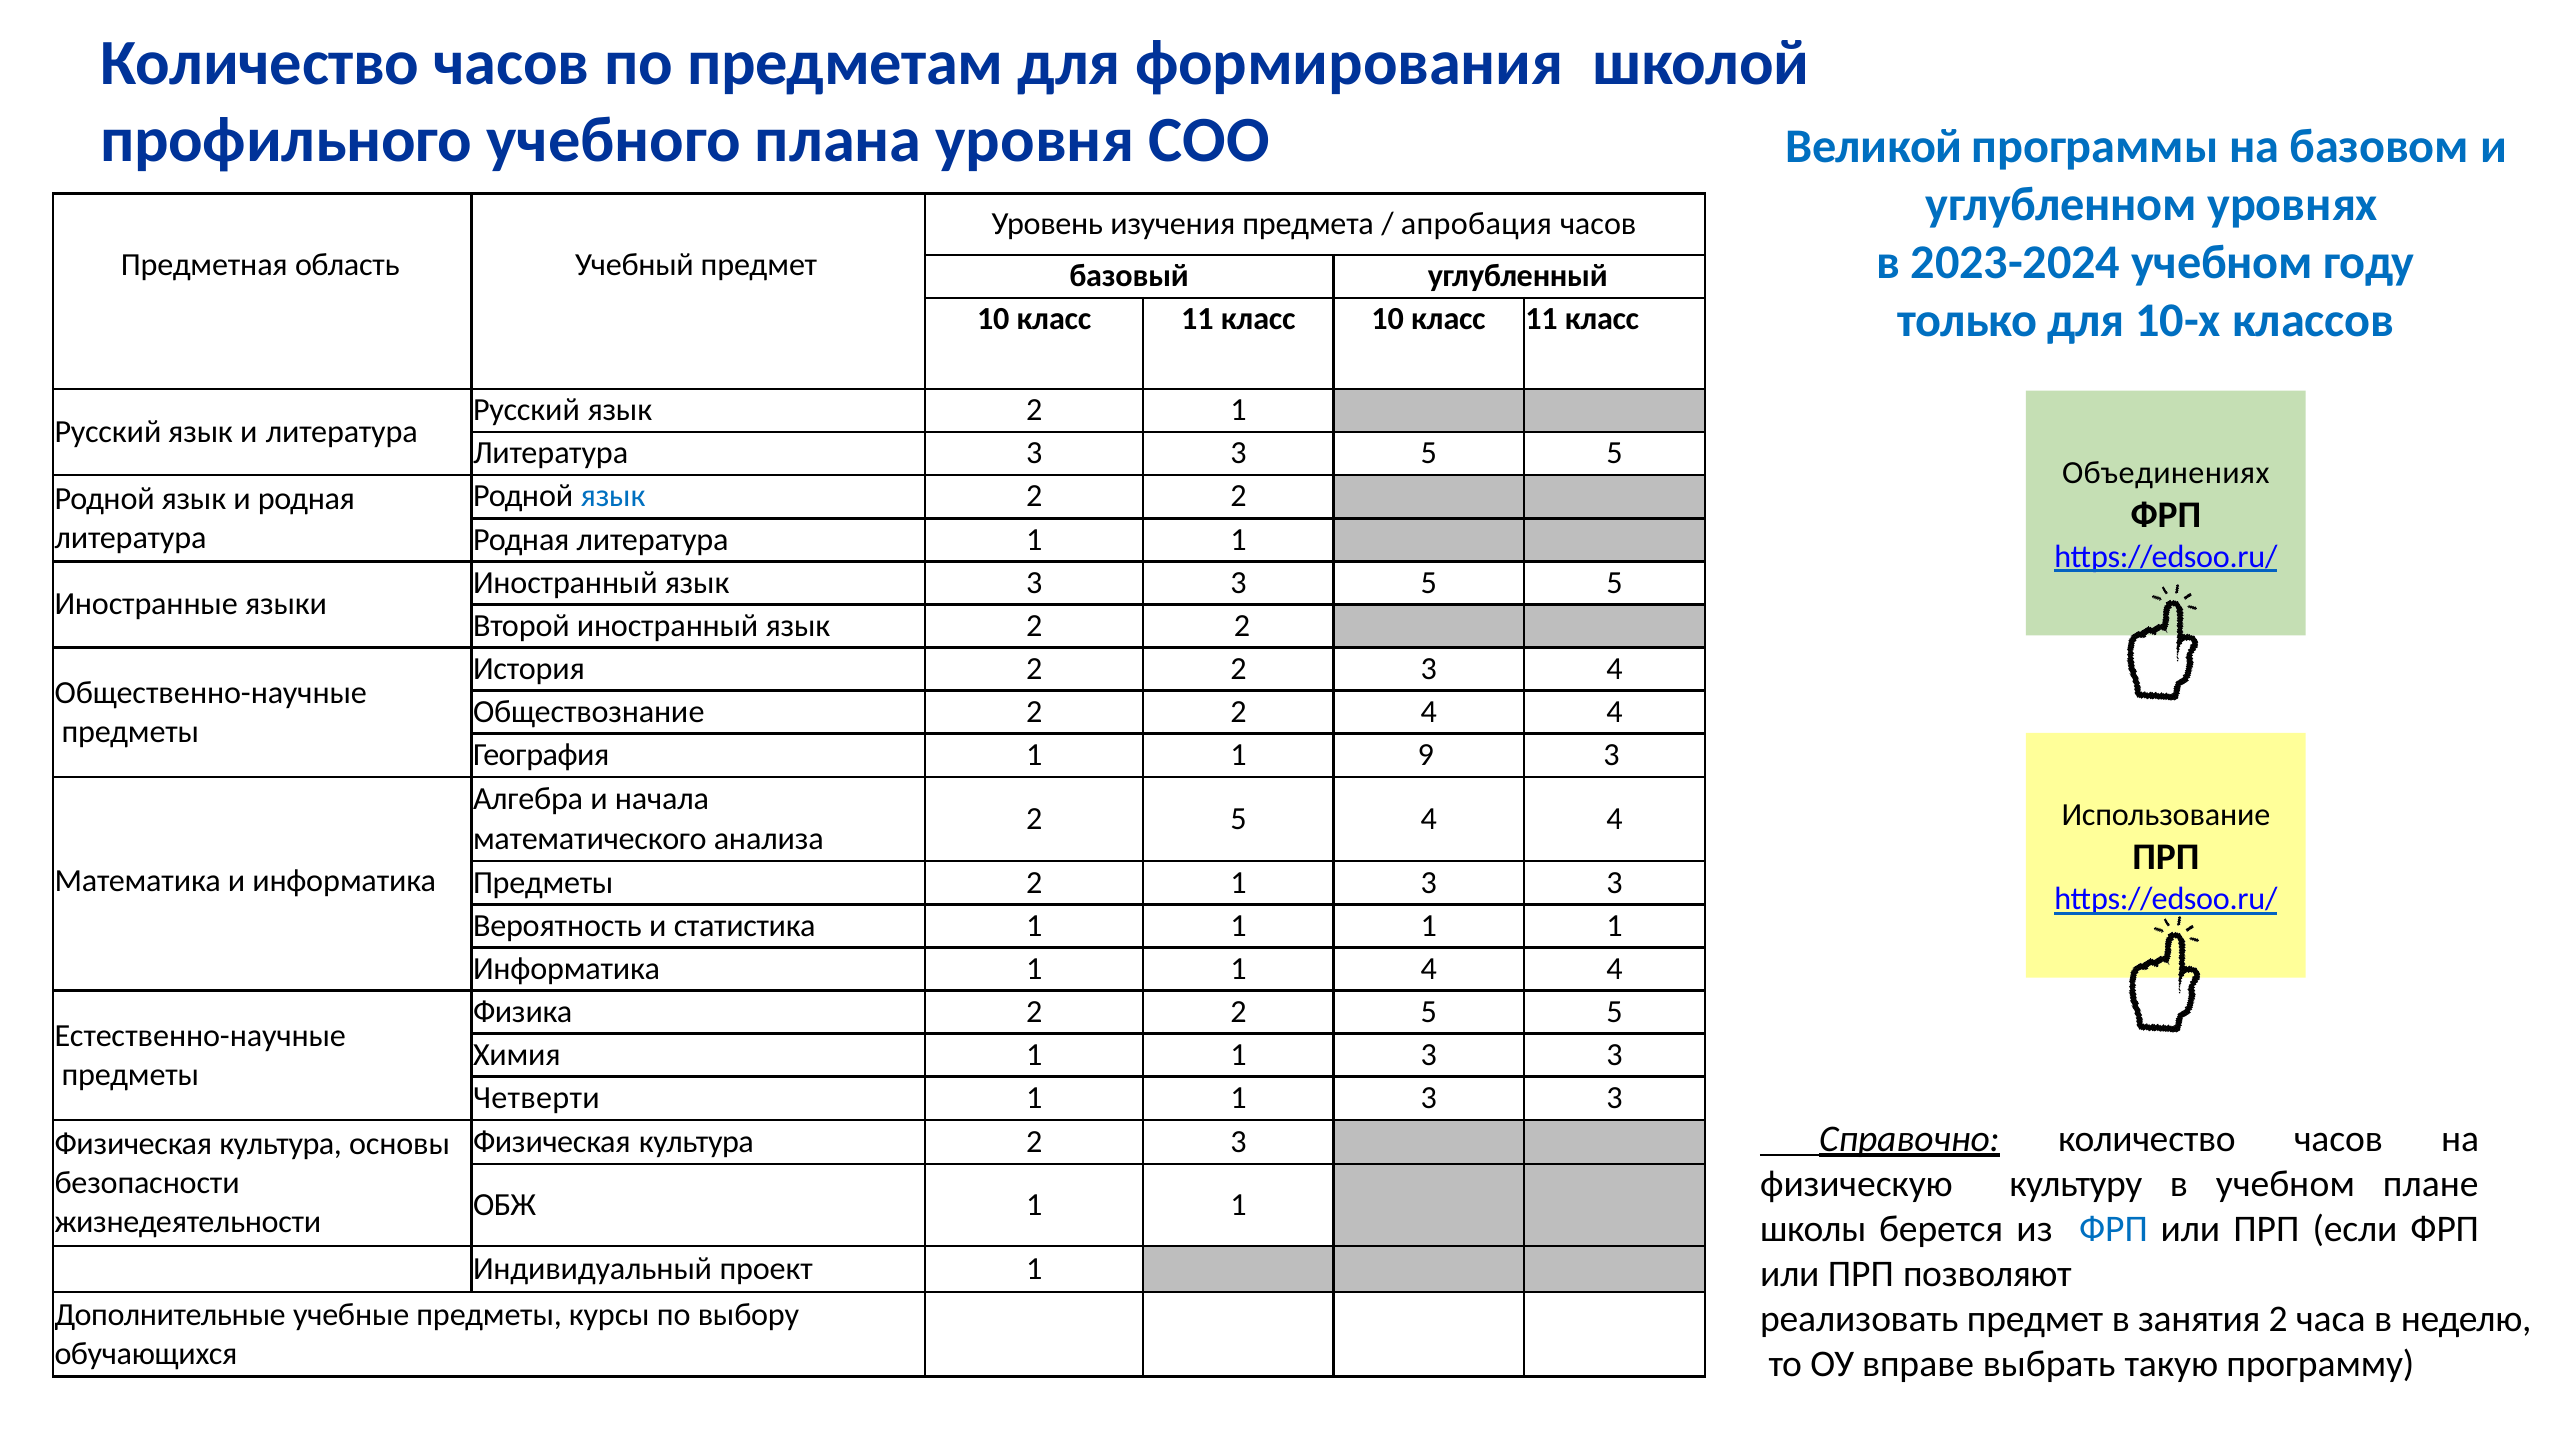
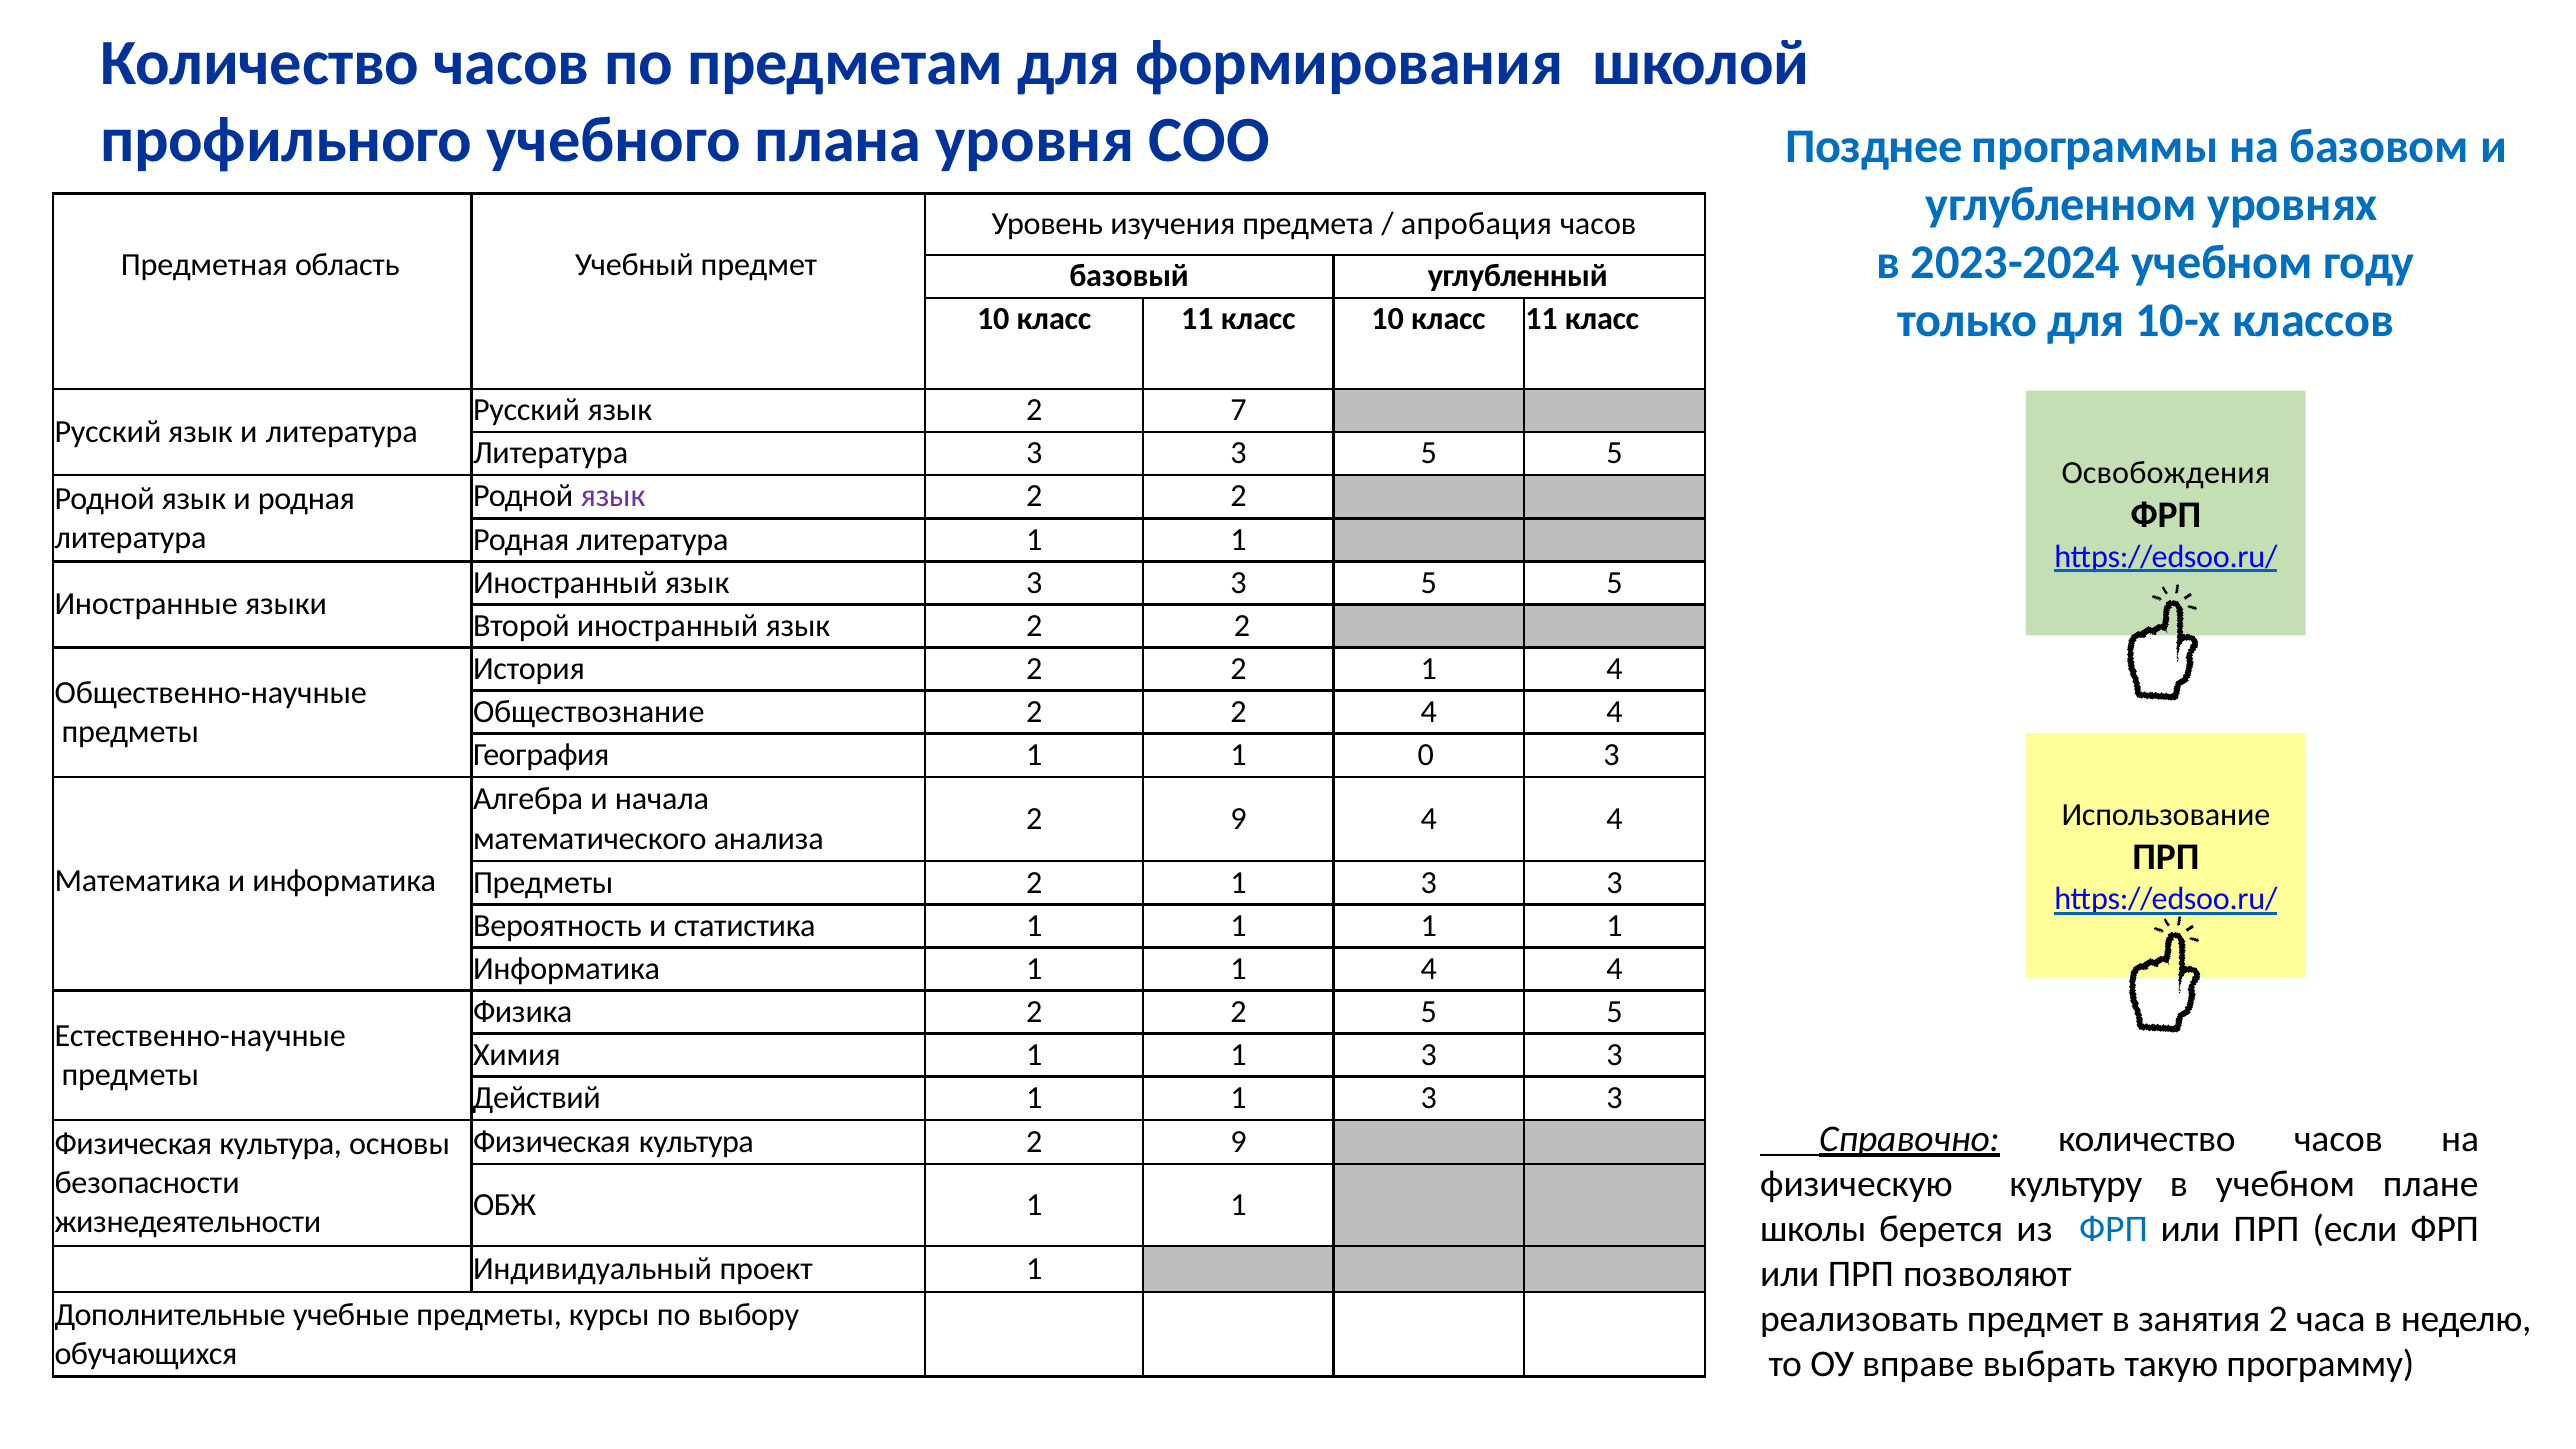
Великой: Великой -> Позднее
язык 2 1: 1 -> 7
Объединениях: Объединениях -> Освобождения
язык at (613, 496) colour: blue -> purple
2 2 3: 3 -> 1
9: 9 -> 0
5 at (1238, 819): 5 -> 9
Четверти: Четверти -> Действий
культура 2 3: 3 -> 9
